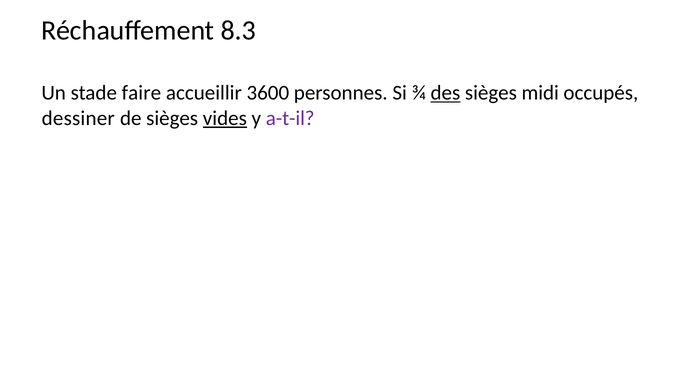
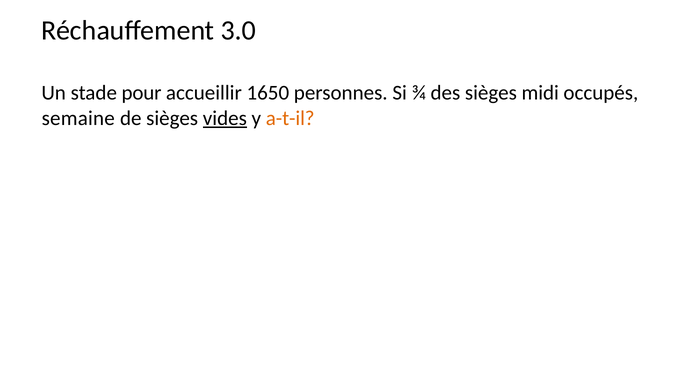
8.3: 8.3 -> 3.0
faire: faire -> pour
3600: 3600 -> 1650
des underline: present -> none
dessiner: dessiner -> semaine
a-t-il colour: purple -> orange
